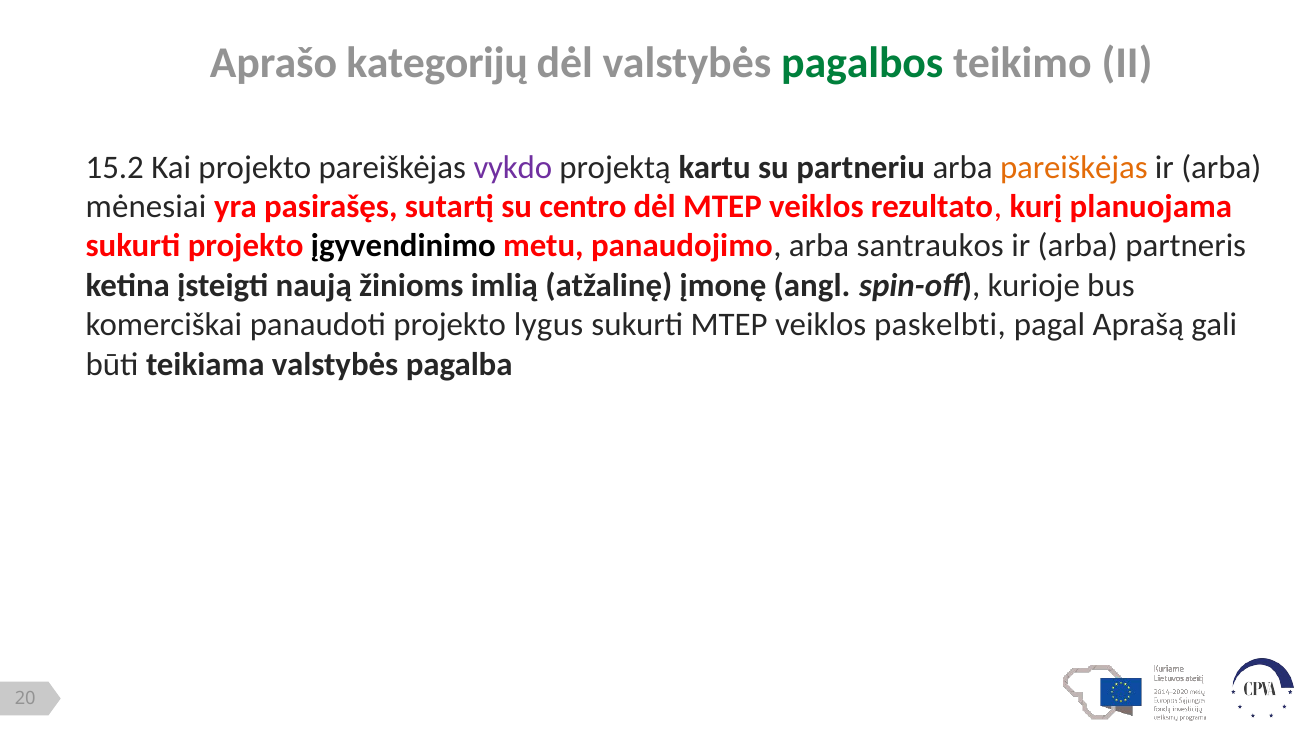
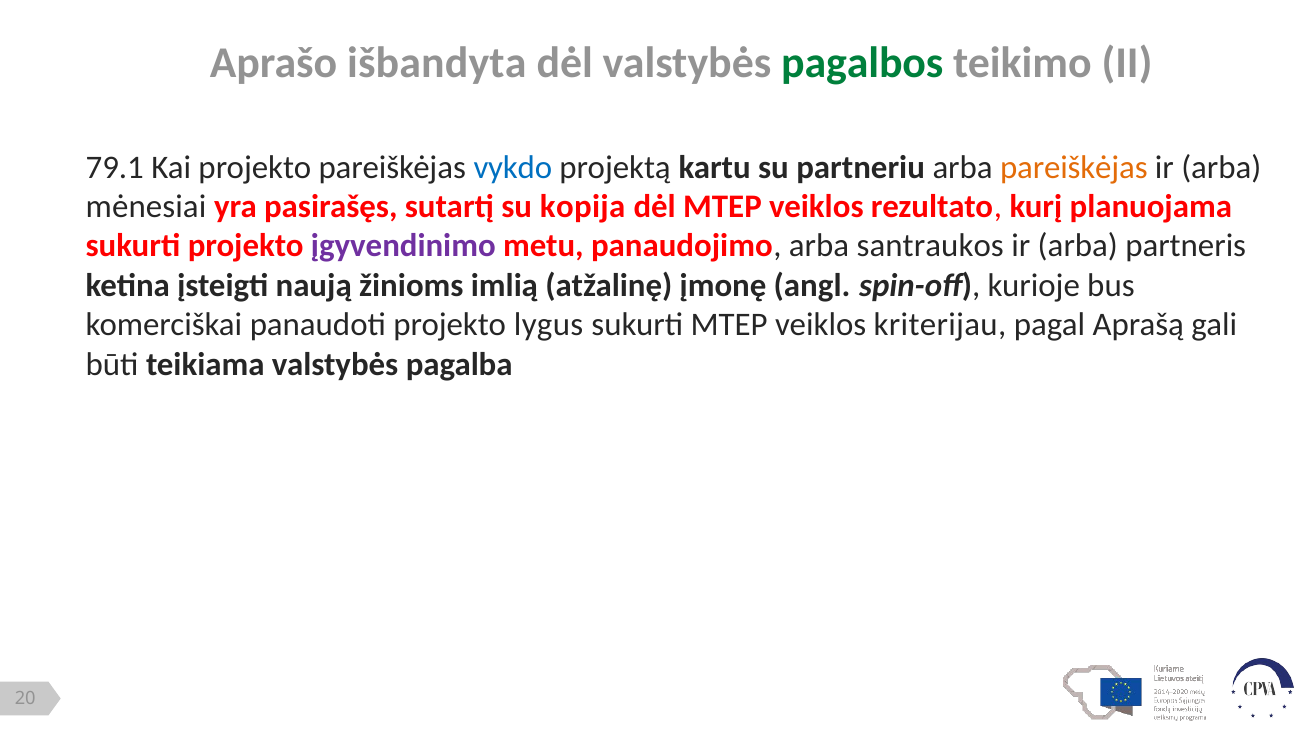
kategorijų: kategorijų -> išbandyta
15.2: 15.2 -> 79.1
vykdo colour: purple -> blue
centro: centro -> kopija
įgyvendinimo colour: black -> purple
paskelbti: paskelbti -> kriterijau
